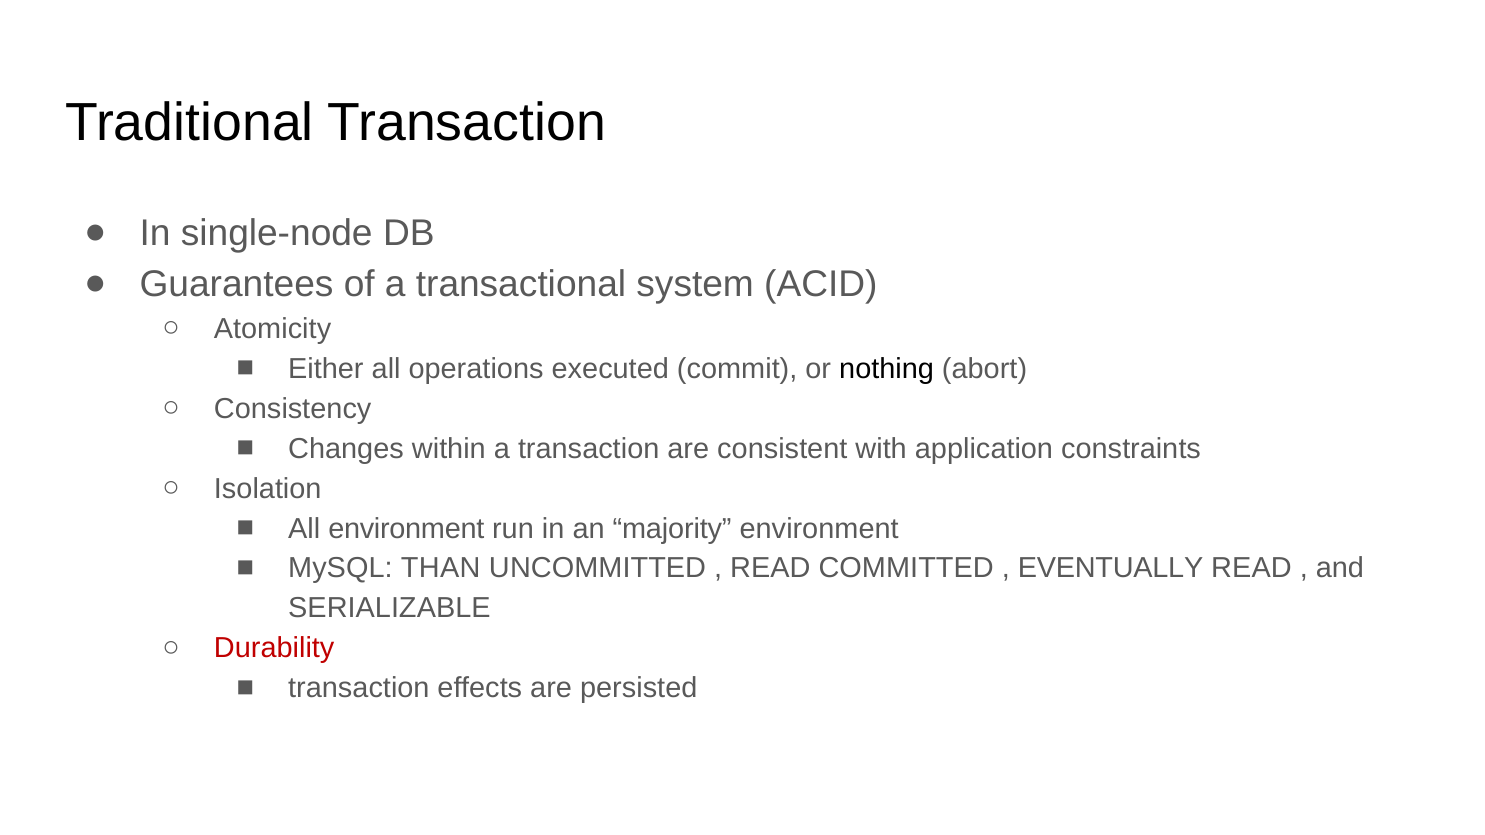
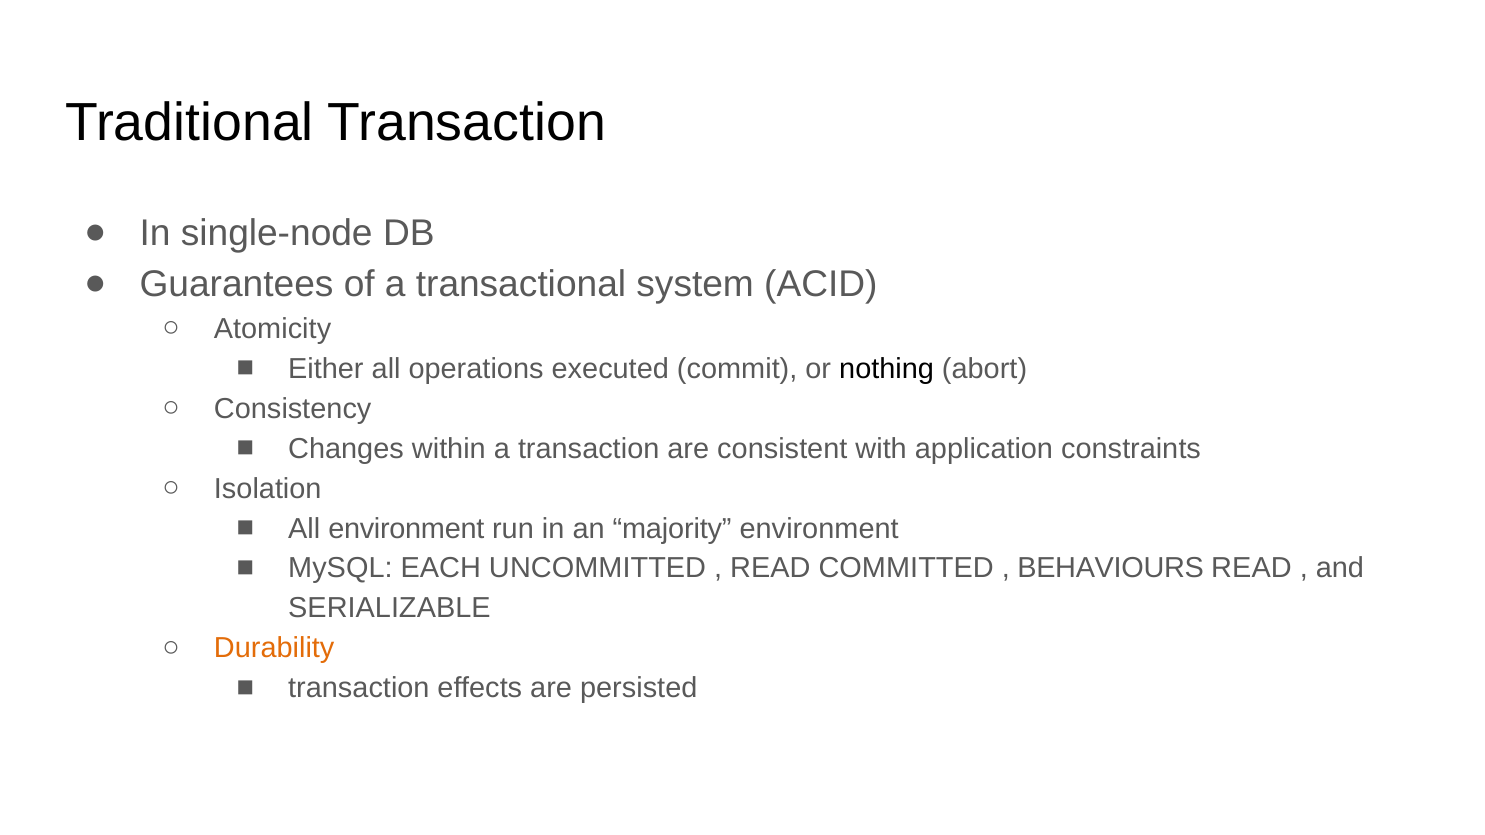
THAN: THAN -> EACH
EVENTUALLY: EVENTUALLY -> BEHAVIOURS
Durability colour: red -> orange
